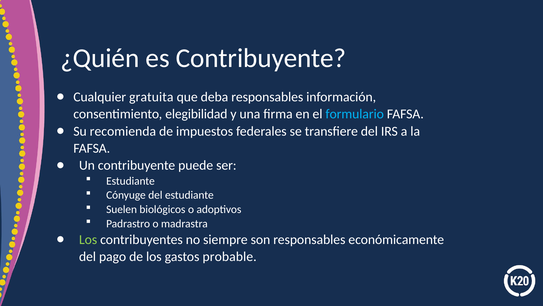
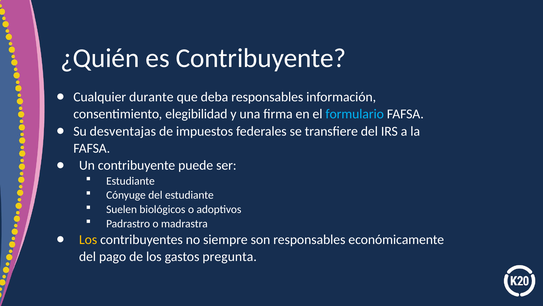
gratuita: gratuita -> durante
recomienda: recomienda -> desventajas
Los at (88, 239) colour: light green -> yellow
probable: probable -> pregunta
